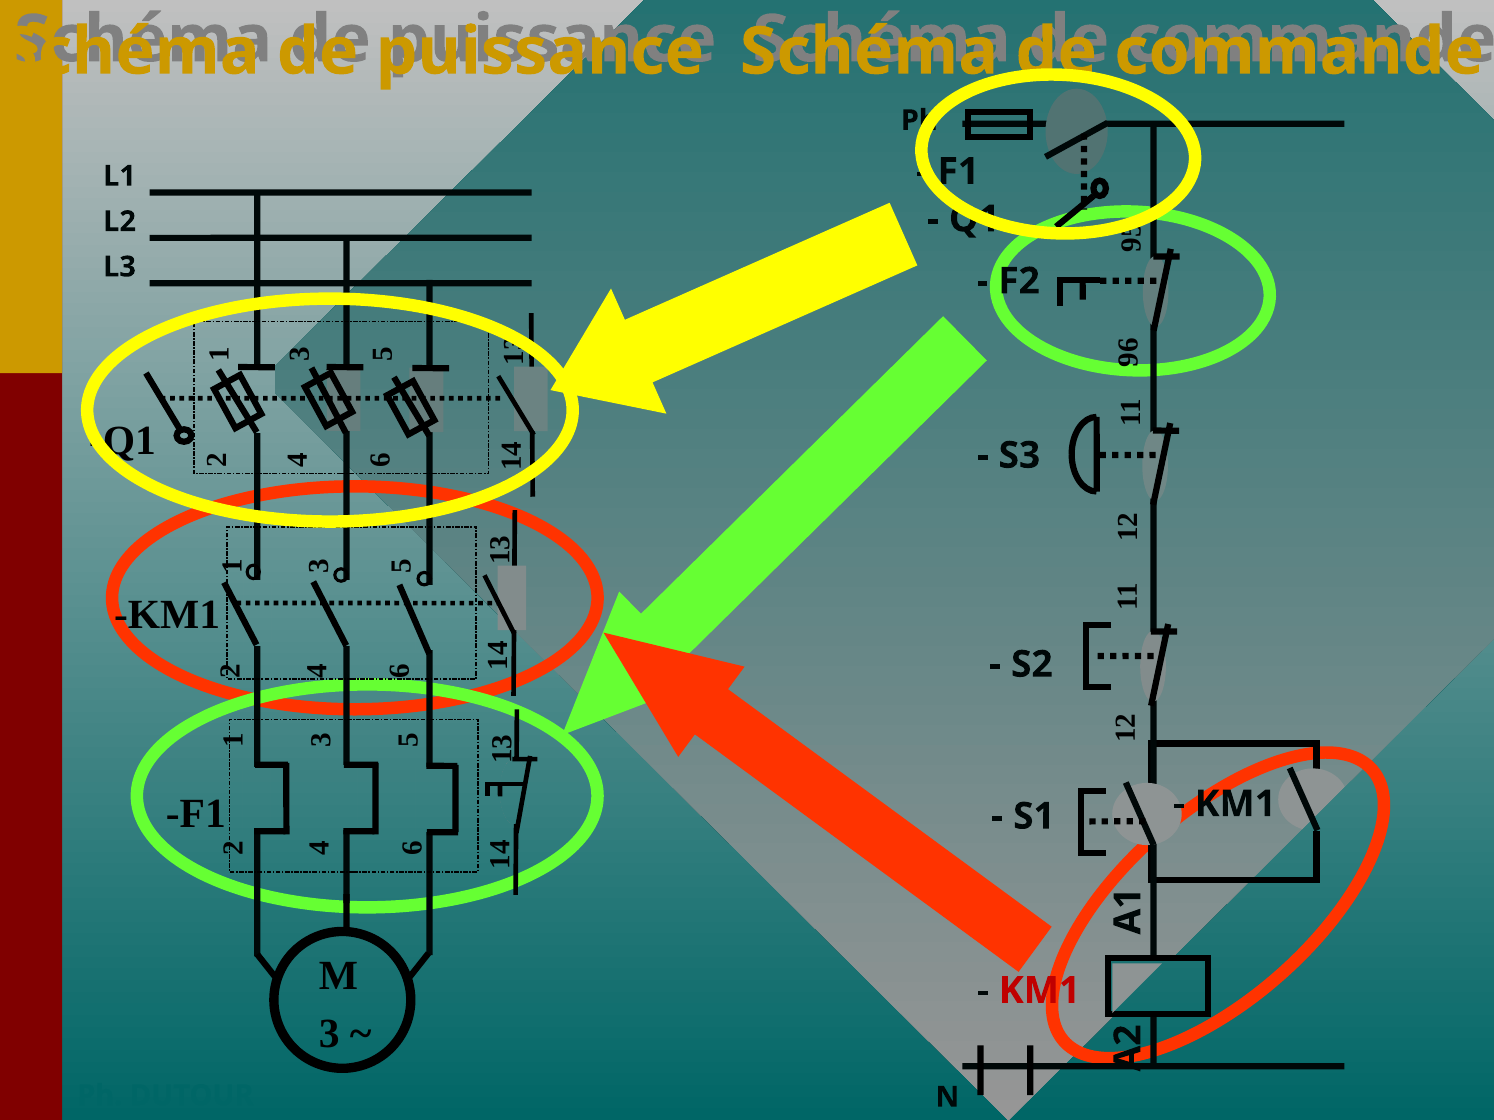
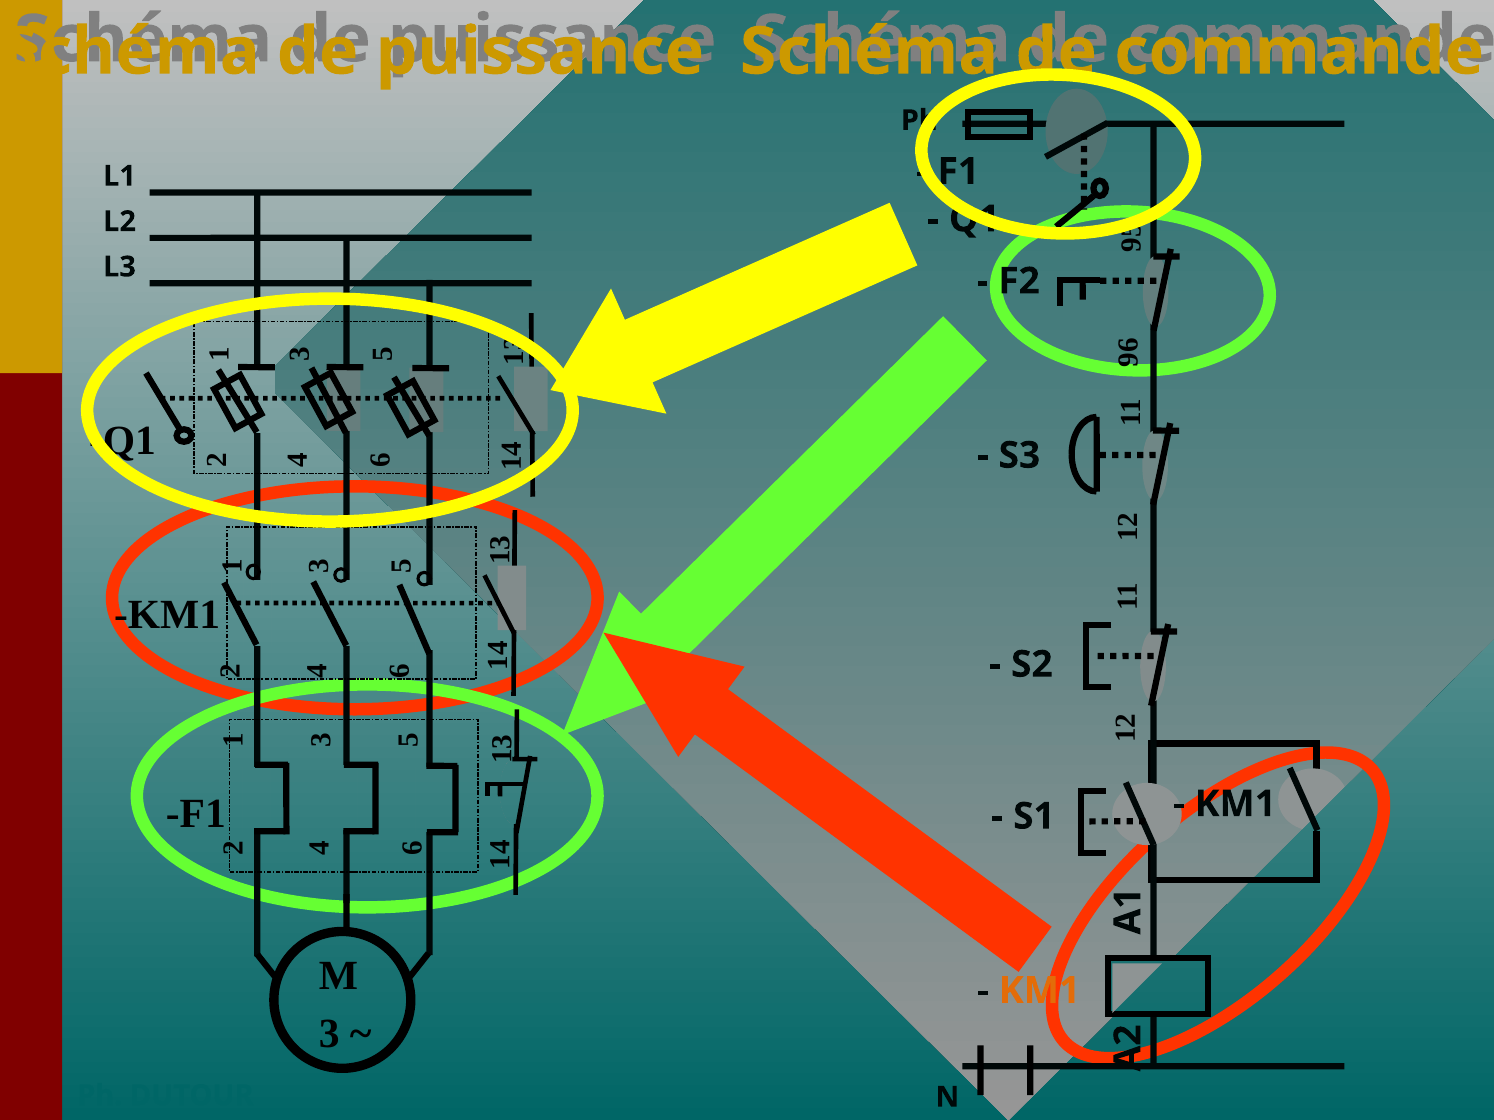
KM1 at (1040, 991) colour: red -> orange
